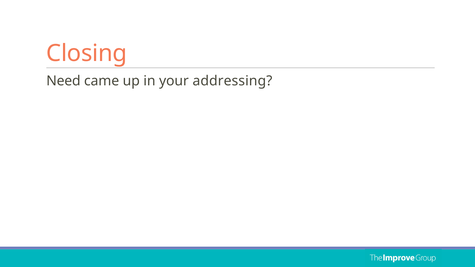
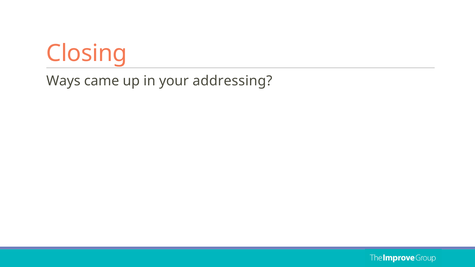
Need: Need -> Ways
